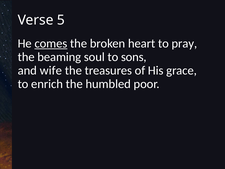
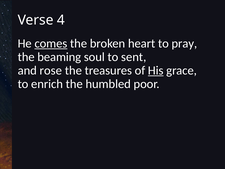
5: 5 -> 4
sons: sons -> sent
wife: wife -> rose
His underline: none -> present
